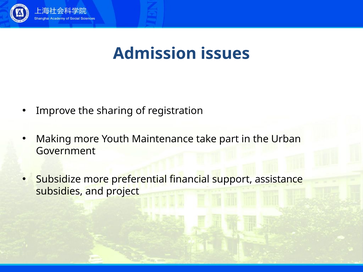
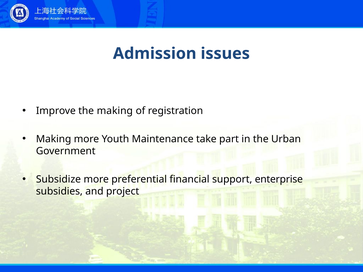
the sharing: sharing -> making
assistance: assistance -> enterprise
